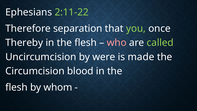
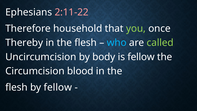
2:11-22 colour: light green -> pink
separation: separation -> household
who colour: pink -> light blue
were: were -> body
is made: made -> fellow
by whom: whom -> fellow
